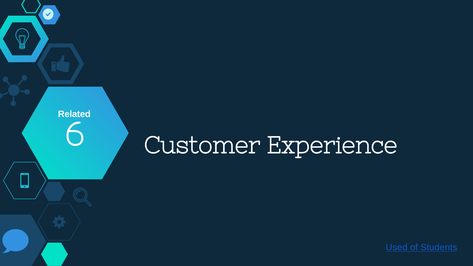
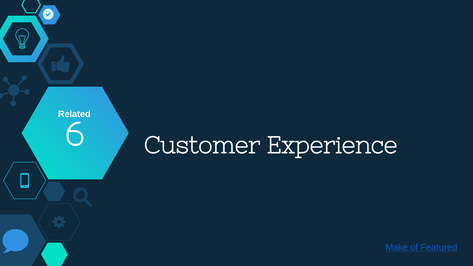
Used: Used -> Make
Students: Students -> Featured
